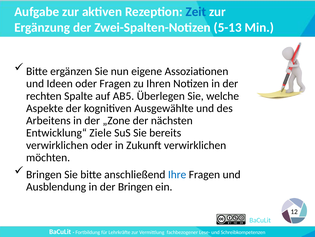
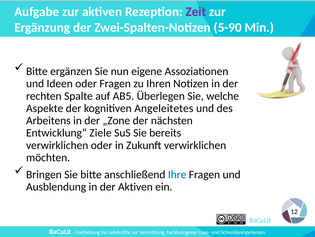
Zeit colour: blue -> purple
5-13: 5-13 -> 5-90
Ausgewählte: Ausgewählte -> Angeleitetes
der Bringen: Bringen -> Aktiven
